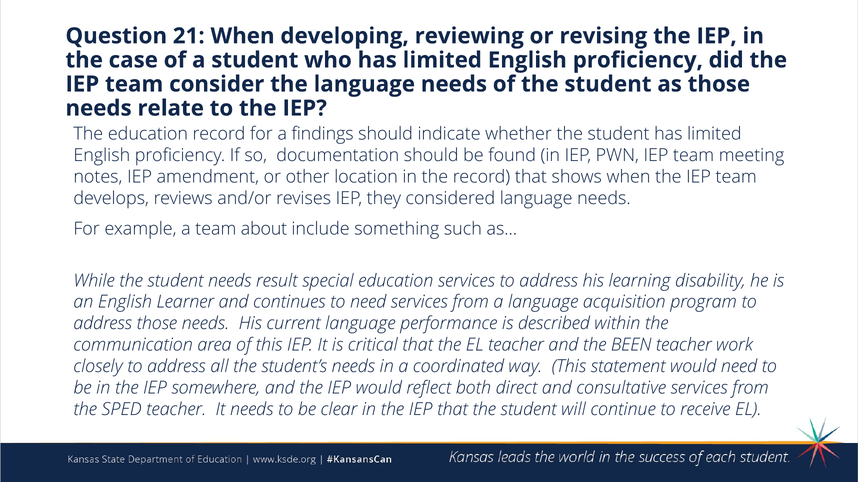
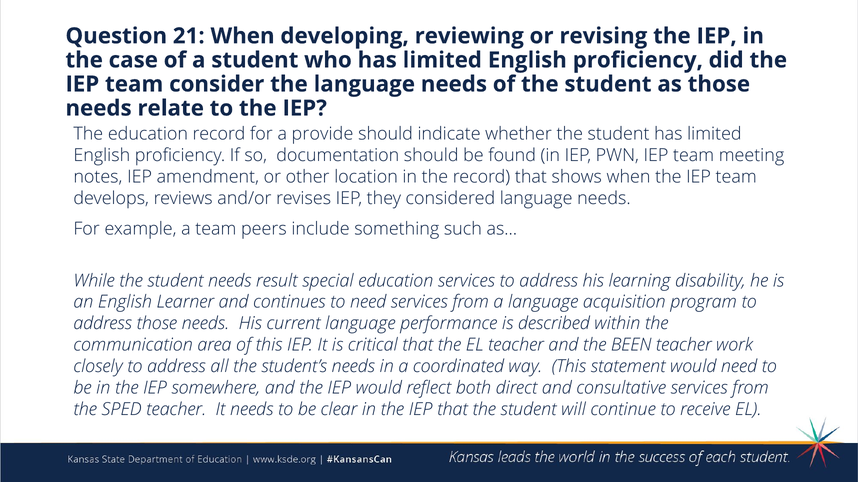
findings: findings -> provide
about: about -> peers
